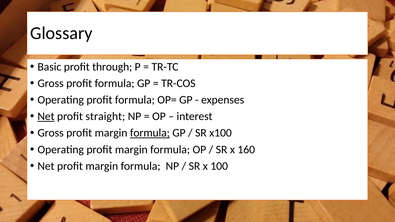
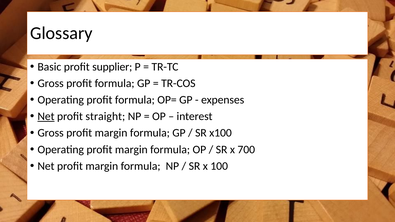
through: through -> supplier
formula at (150, 133) underline: present -> none
160: 160 -> 700
